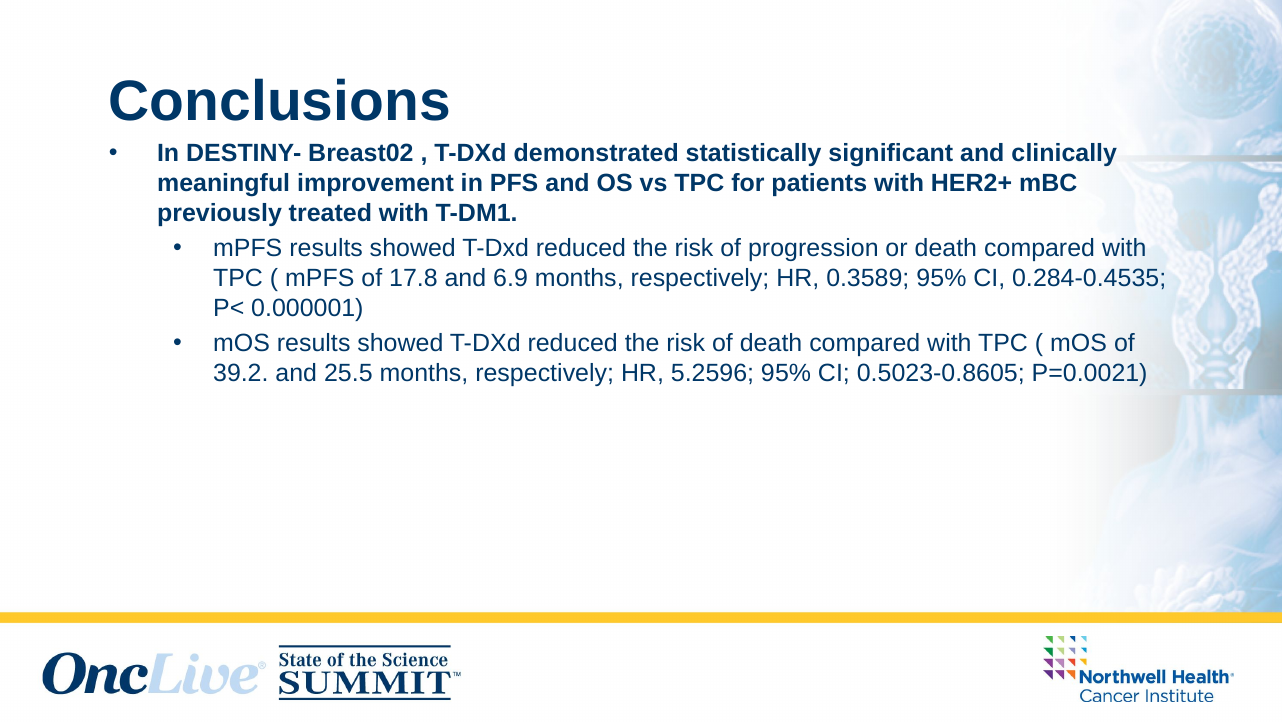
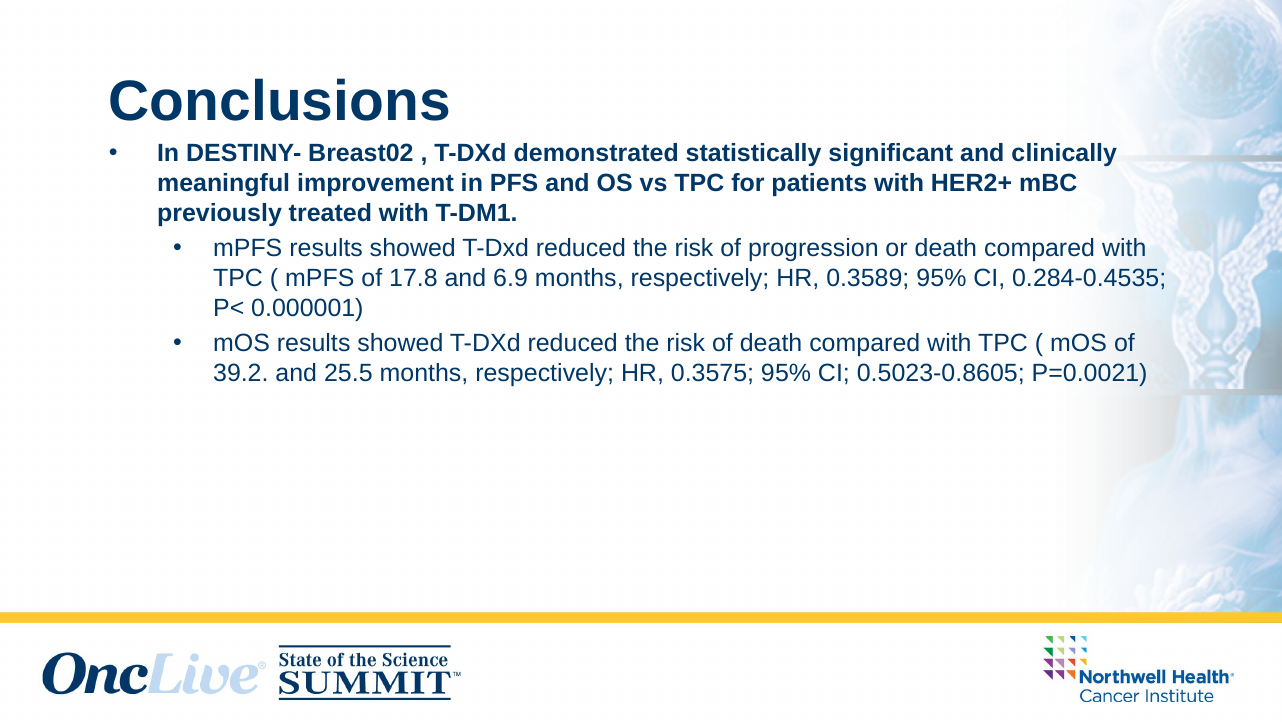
5.2596: 5.2596 -> 0.3575
